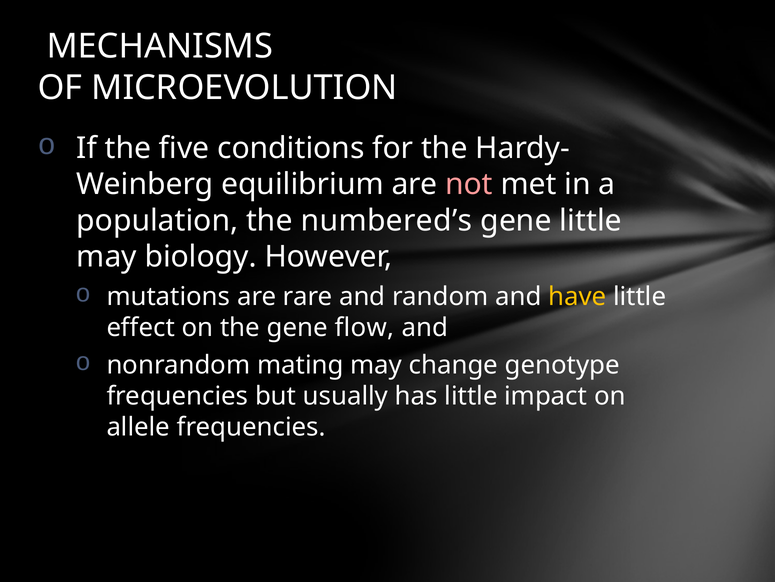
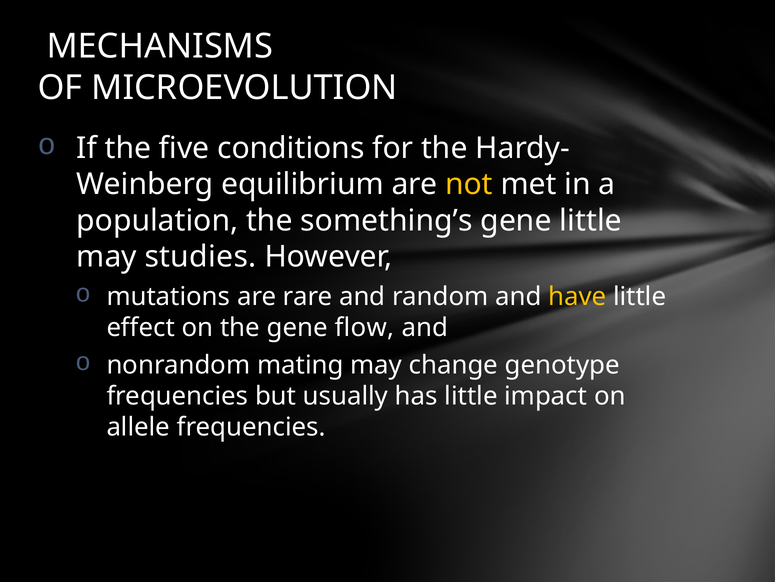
not colour: pink -> yellow
numbered’s: numbered’s -> something’s
biology: biology -> studies
